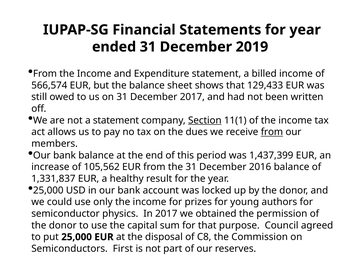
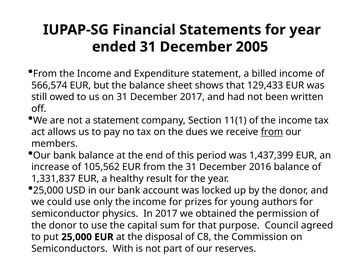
2019: 2019 -> 2005
Section underline: present -> none
First: First -> With
